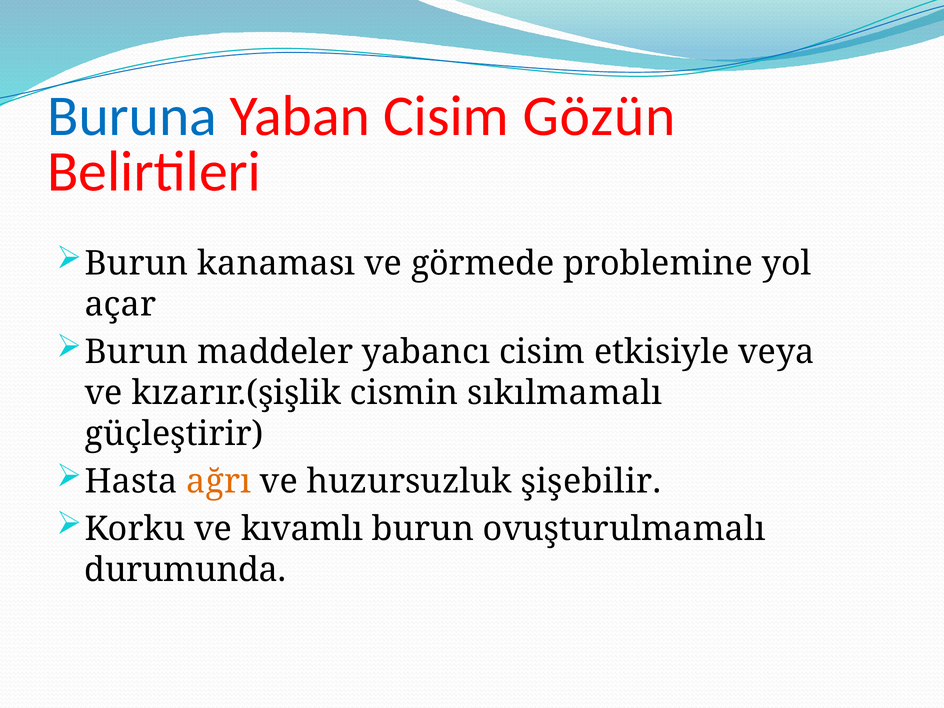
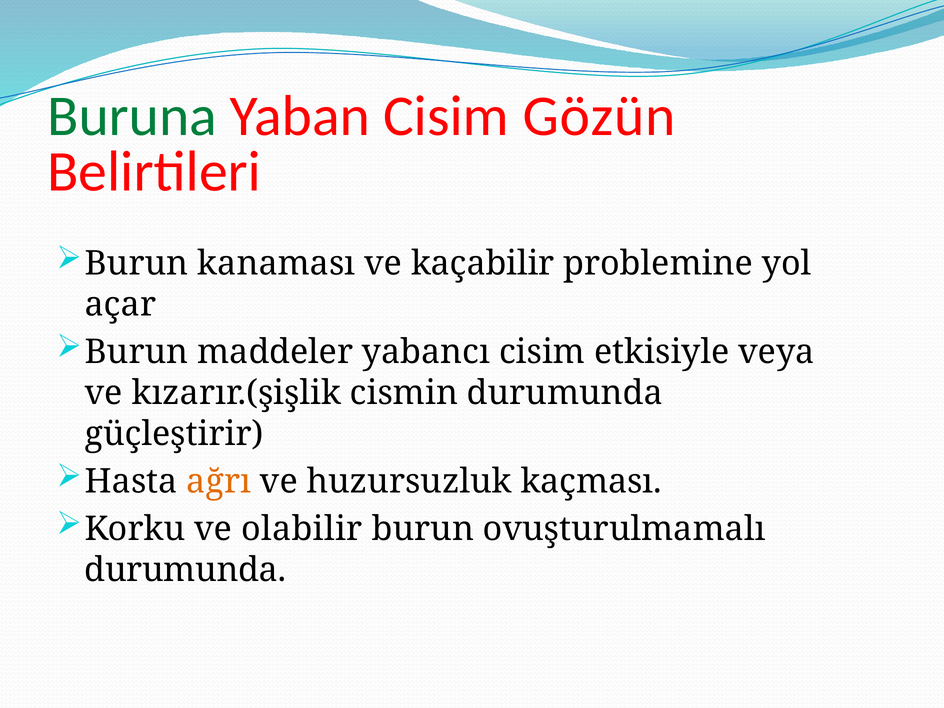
Buruna colour: blue -> green
görmede: görmede -> kaçabilir
cismin sıkılmamalı: sıkılmamalı -> durumunda
şişebilir: şişebilir -> kaçması
kıvamlı: kıvamlı -> olabilir
